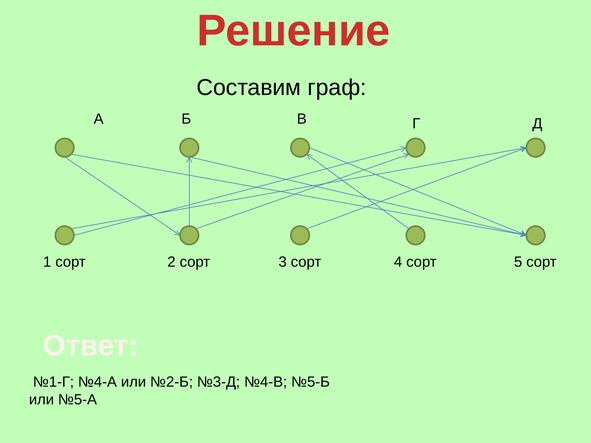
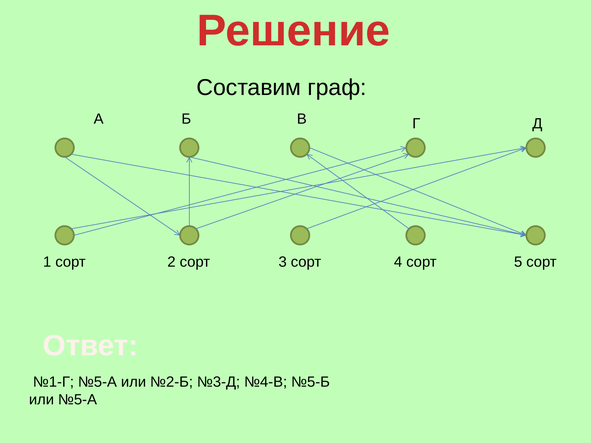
№1-Г №4-А: №4-А -> №5-А
